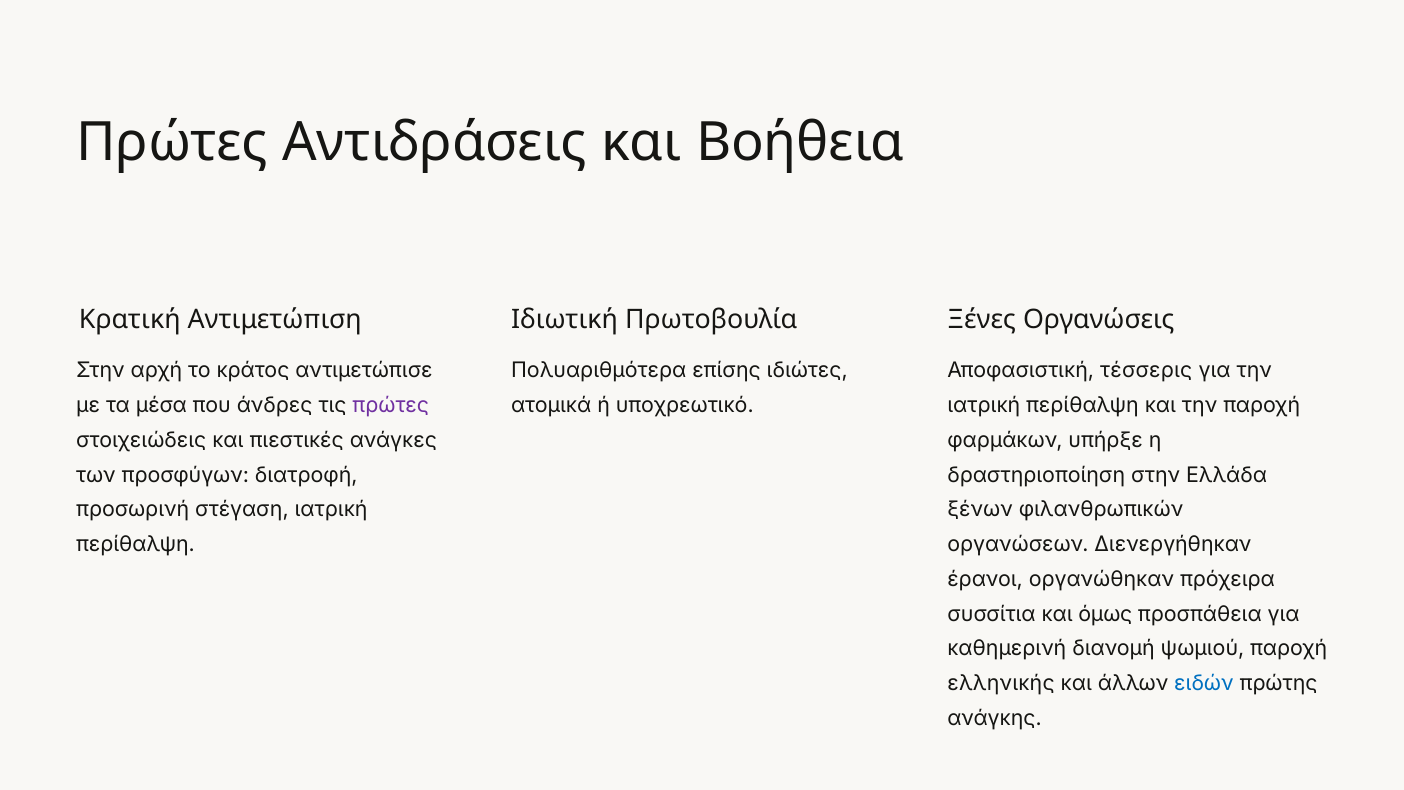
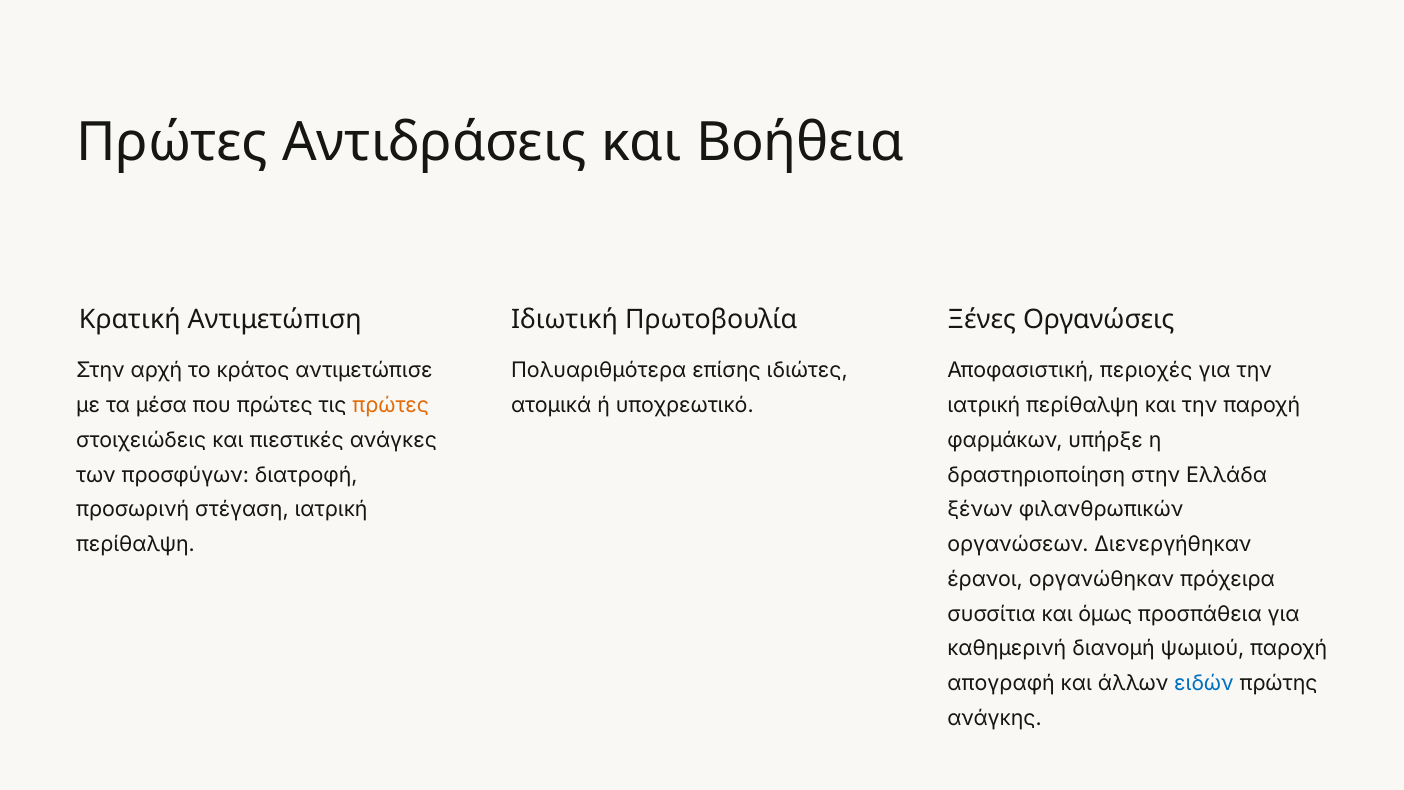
τέσσερις: τέσσερις -> περιοχές
που άνδρες: άνδρες -> πρώτες
πρώτες at (391, 406) colour: purple -> orange
ελληνικής: ελληνικής -> απογραφή
